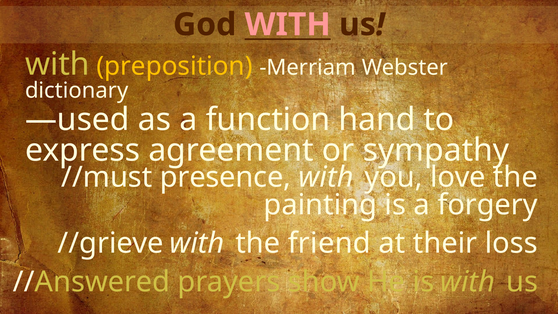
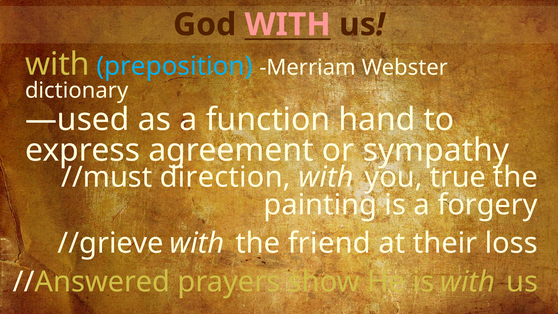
preposition colour: yellow -> light blue
presence: presence -> direction
love: love -> true
